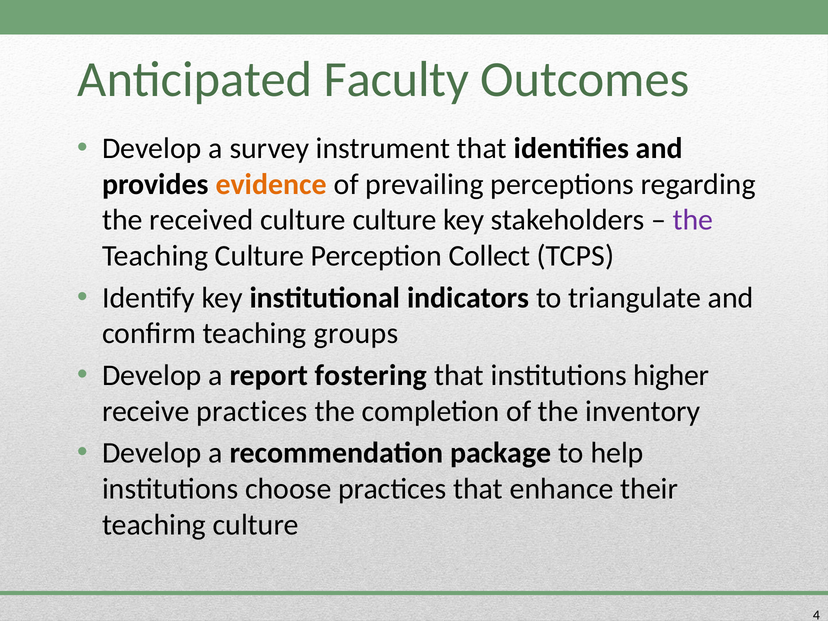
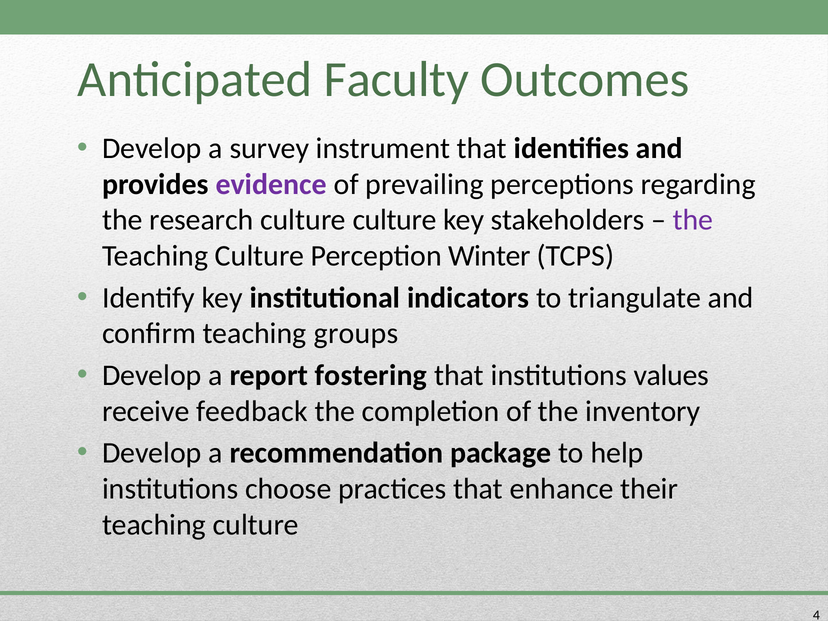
evidence colour: orange -> purple
received: received -> research
Collect: Collect -> Winter
higher: higher -> values
receive practices: practices -> feedback
